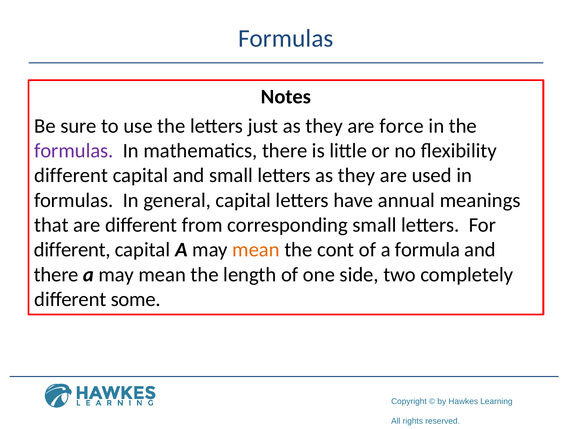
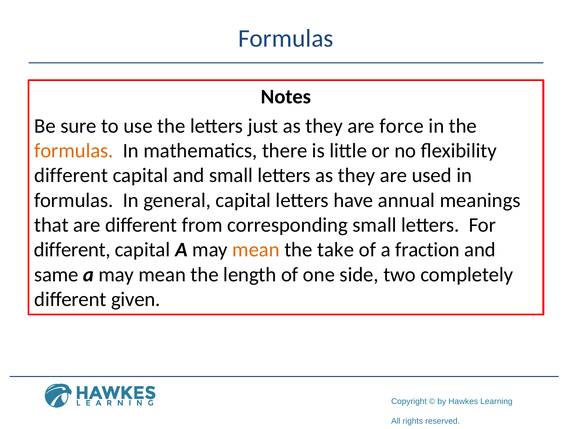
formulas at (74, 151) colour: purple -> orange
cont: cont -> take
formula: formula -> fraction
there at (56, 275): there -> same
some: some -> given
